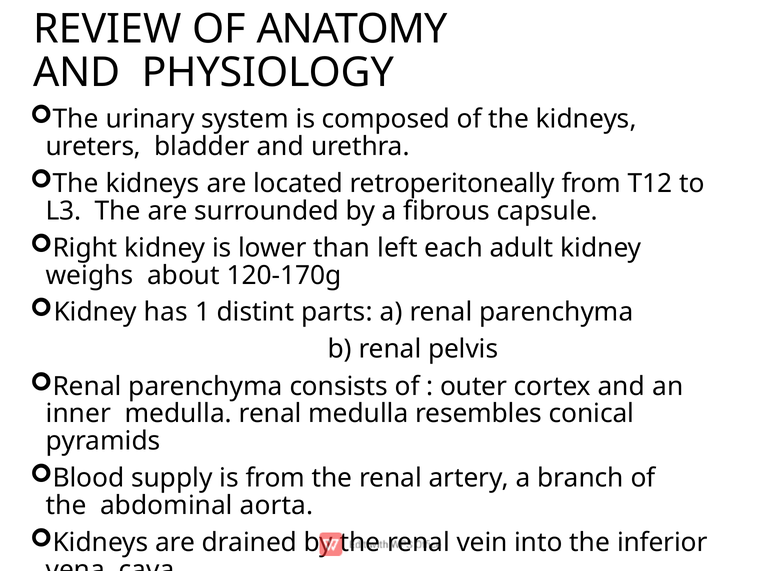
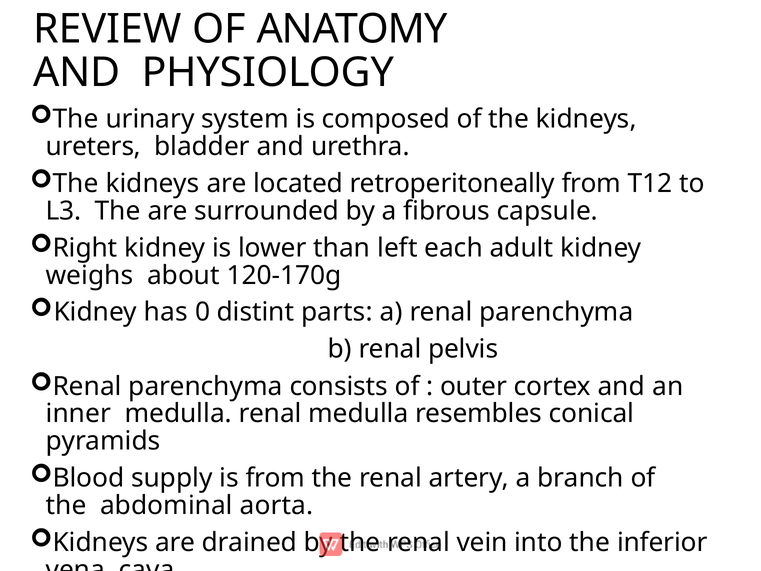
1: 1 -> 0
